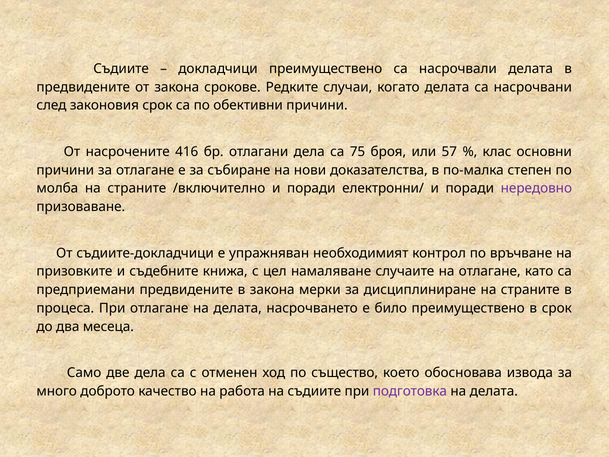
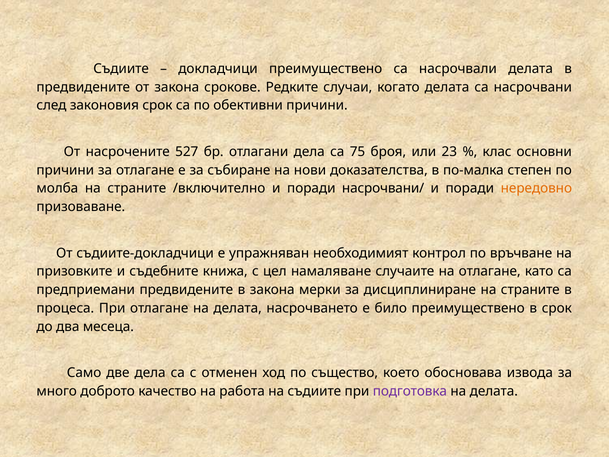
416: 416 -> 527
57: 57 -> 23
електронни/: електронни/ -> насрочвани/
нередовно colour: purple -> orange
